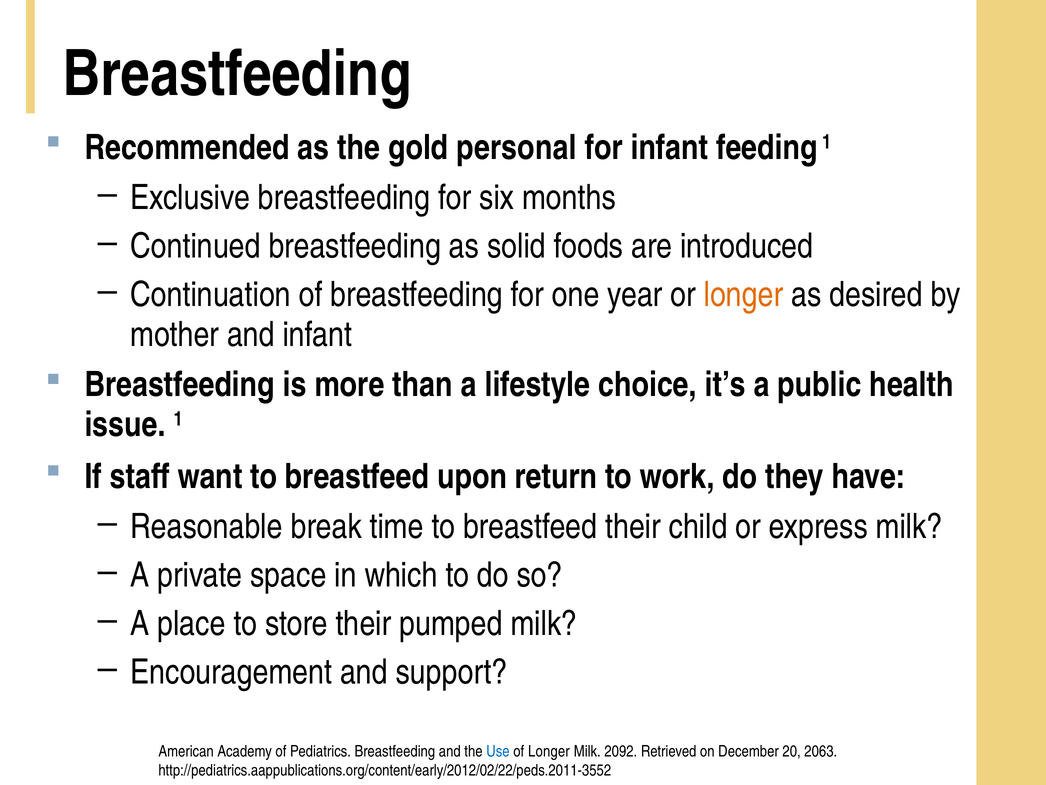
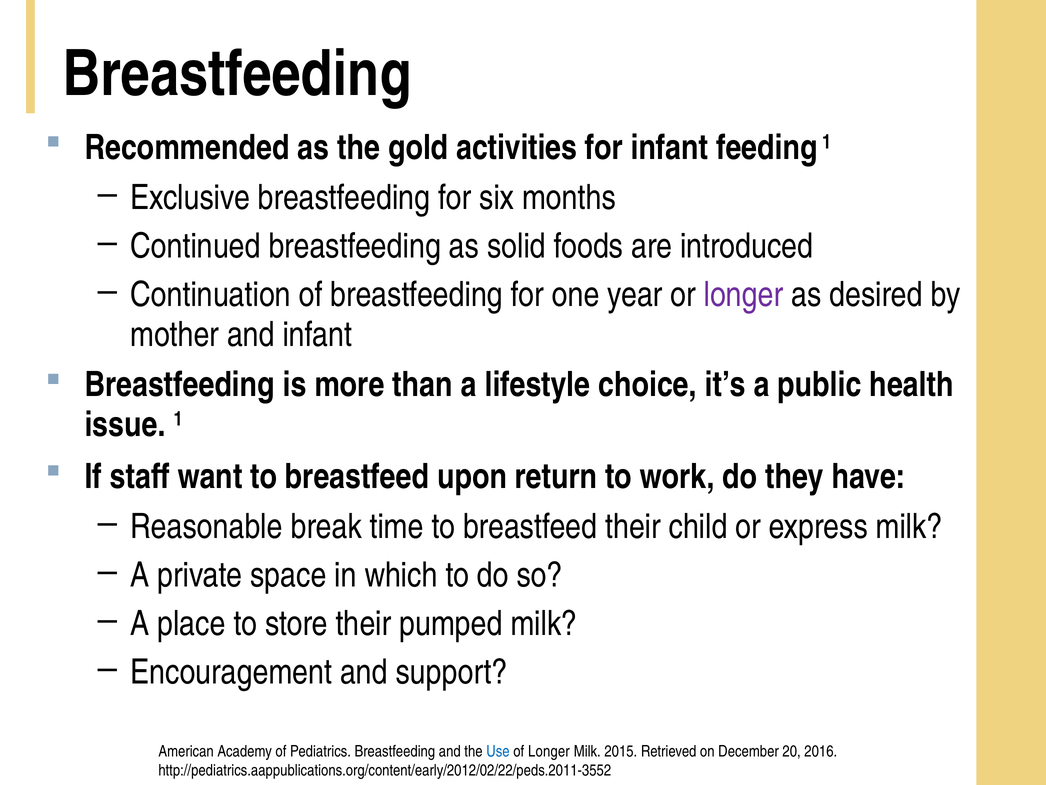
personal: personal -> activities
longer at (743, 295) colour: orange -> purple
2092: 2092 -> 2015
2063: 2063 -> 2016
